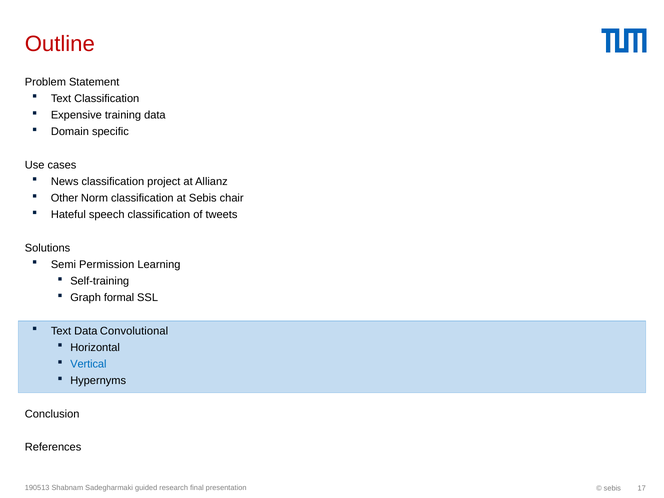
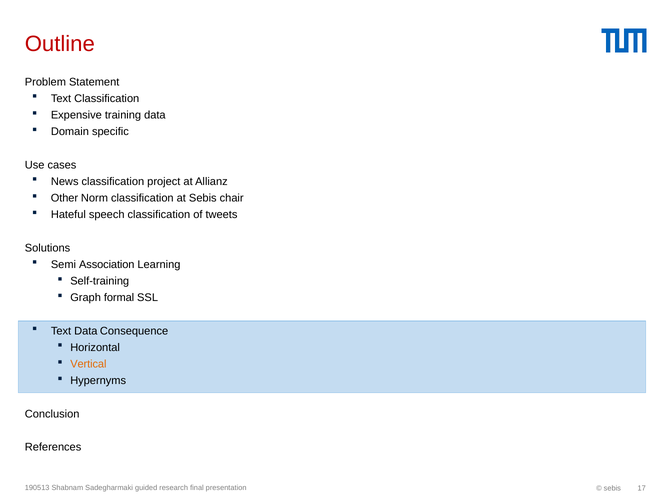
Permission: Permission -> Association
Convolutional: Convolutional -> Consequence
Vertical colour: blue -> orange
